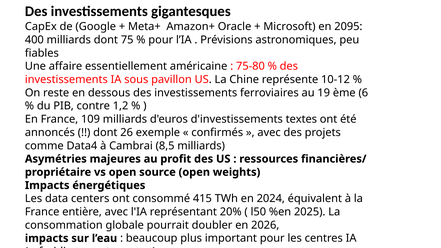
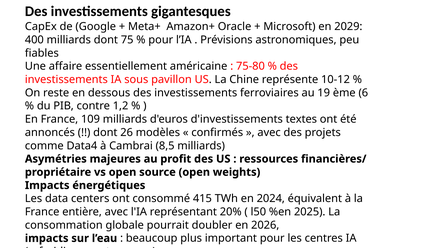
2095: 2095 -> 2029
exemple: exemple -> modèles
